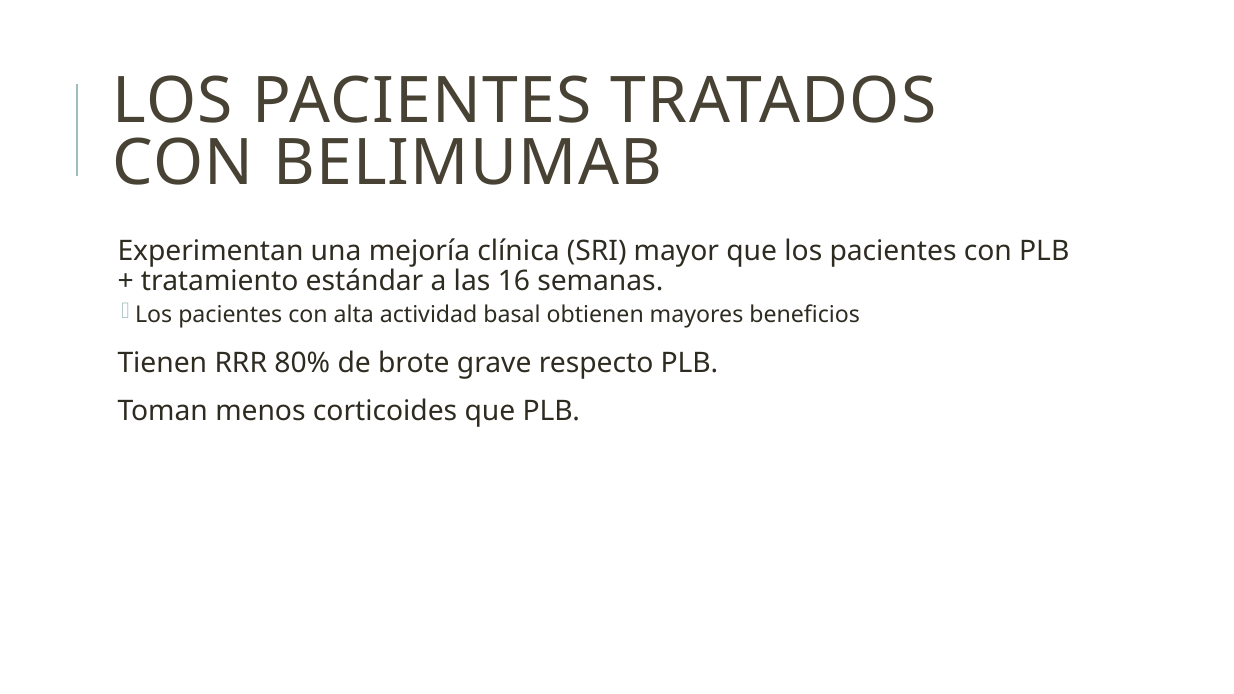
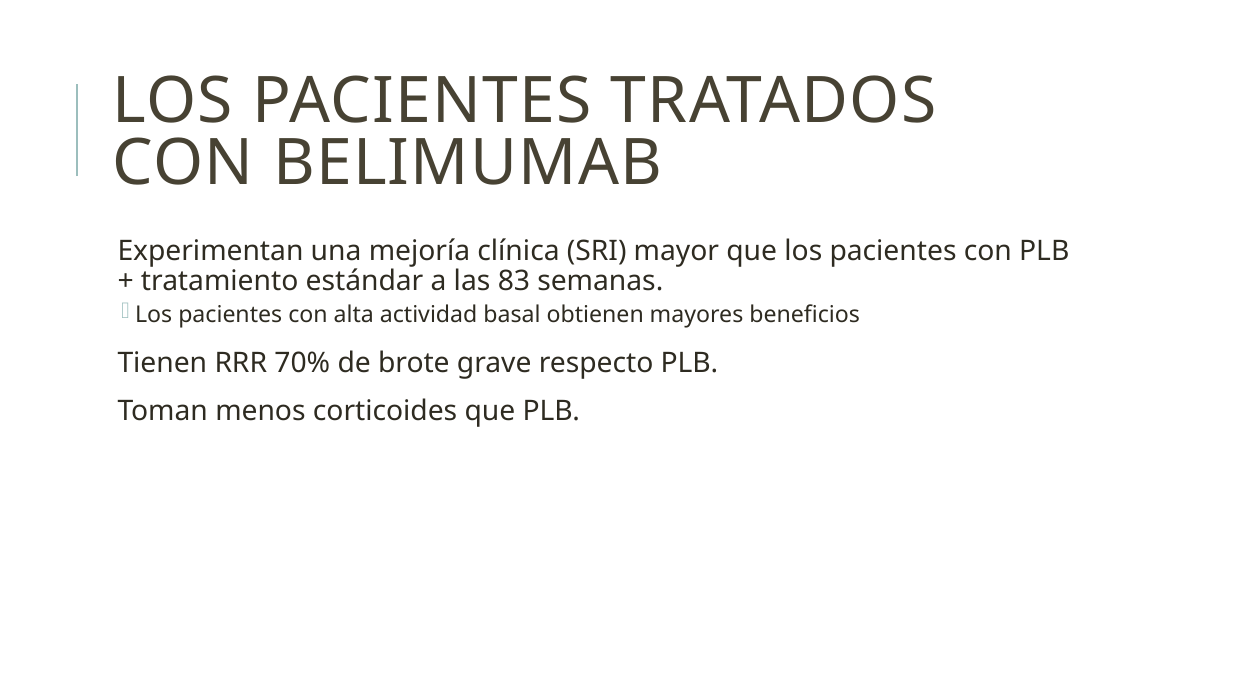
16: 16 -> 83
80%: 80% -> 70%
